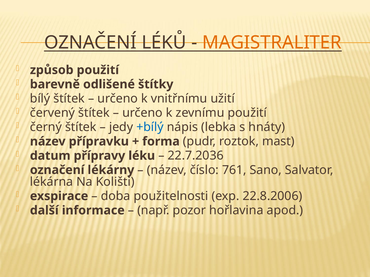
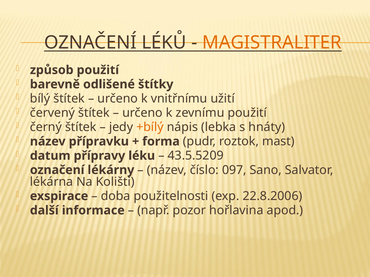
+bílý colour: blue -> orange
22.7.2036: 22.7.2036 -> 43.5.5209
761: 761 -> 097
